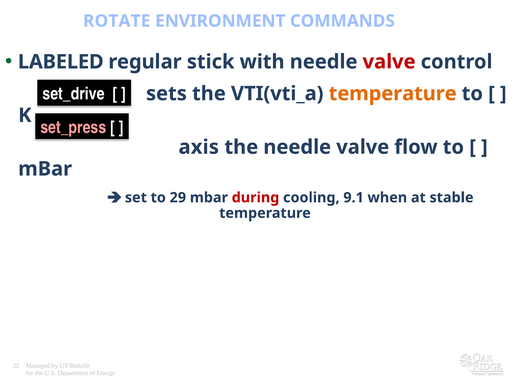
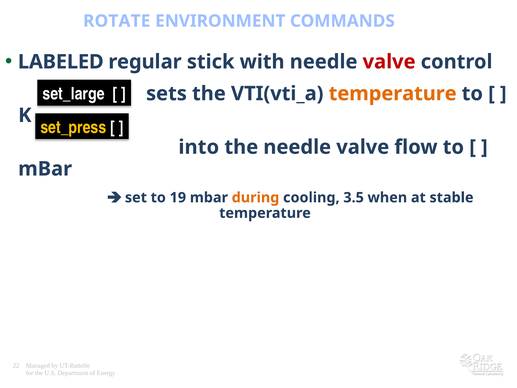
set_drive: set_drive -> set_large
set_press colour: pink -> yellow
axis: axis -> into
29: 29 -> 19
during colour: red -> orange
9.1: 9.1 -> 3.5
